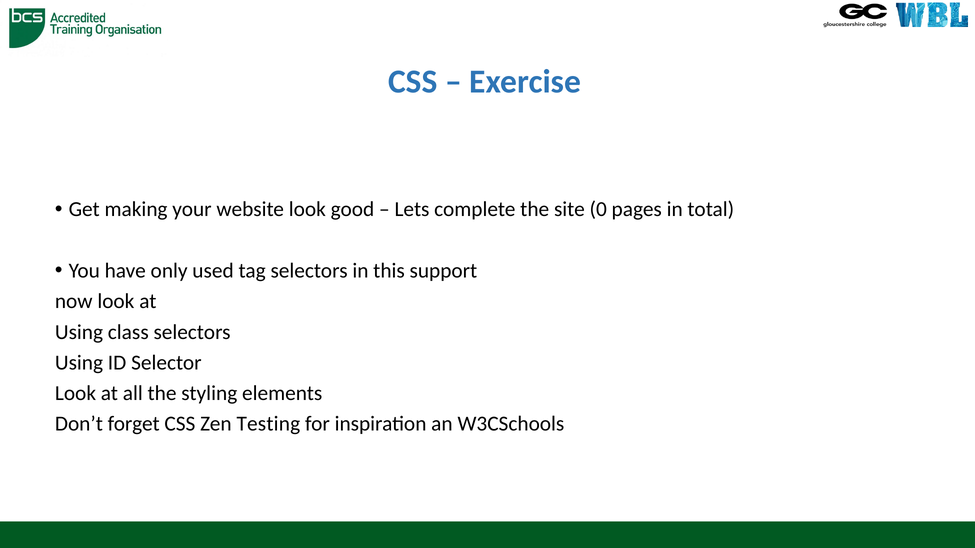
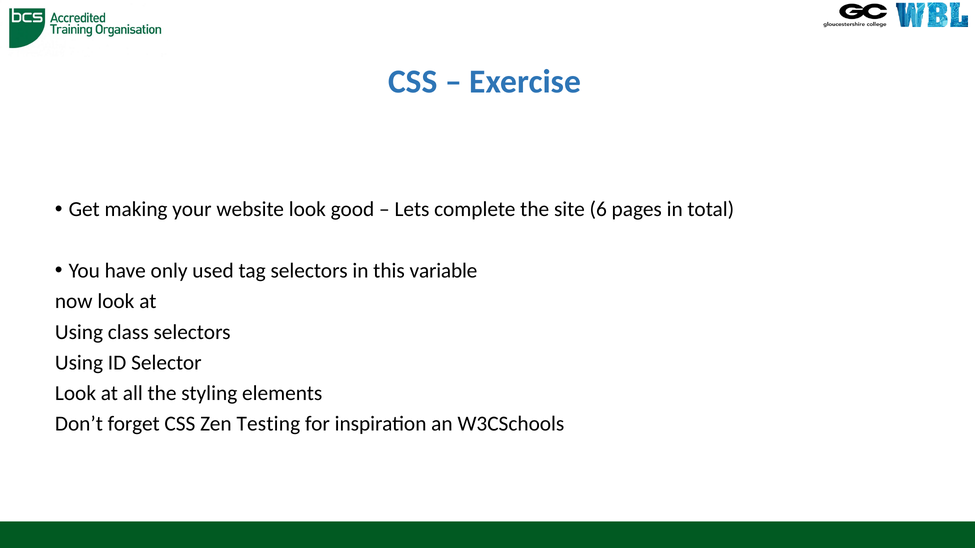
0: 0 -> 6
support: support -> variable
